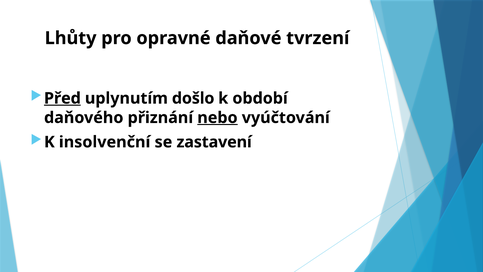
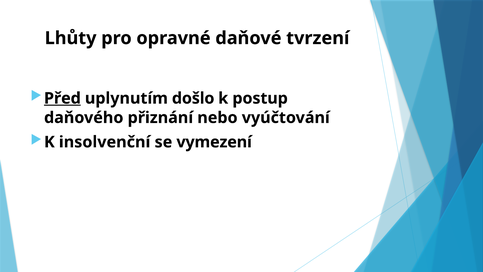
období: období -> postup
nebo underline: present -> none
zastavení: zastavení -> vymezení
